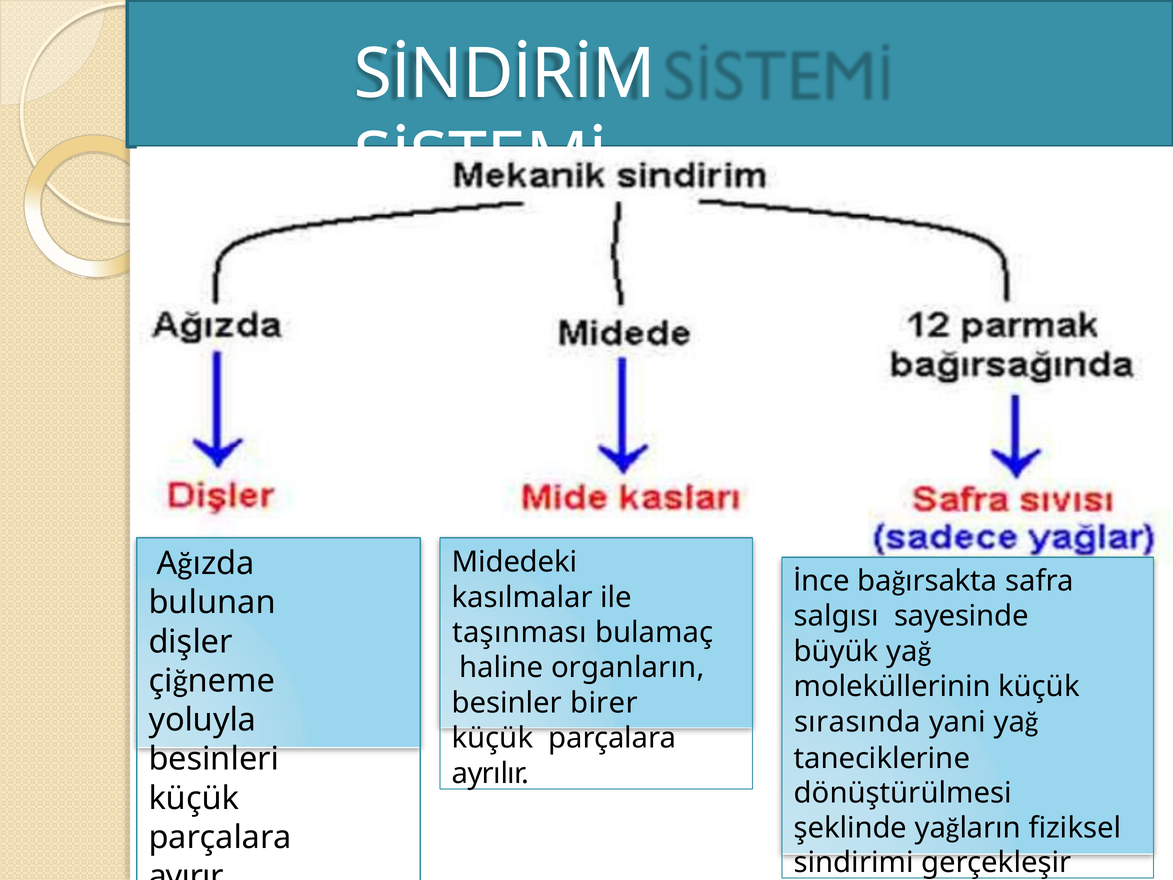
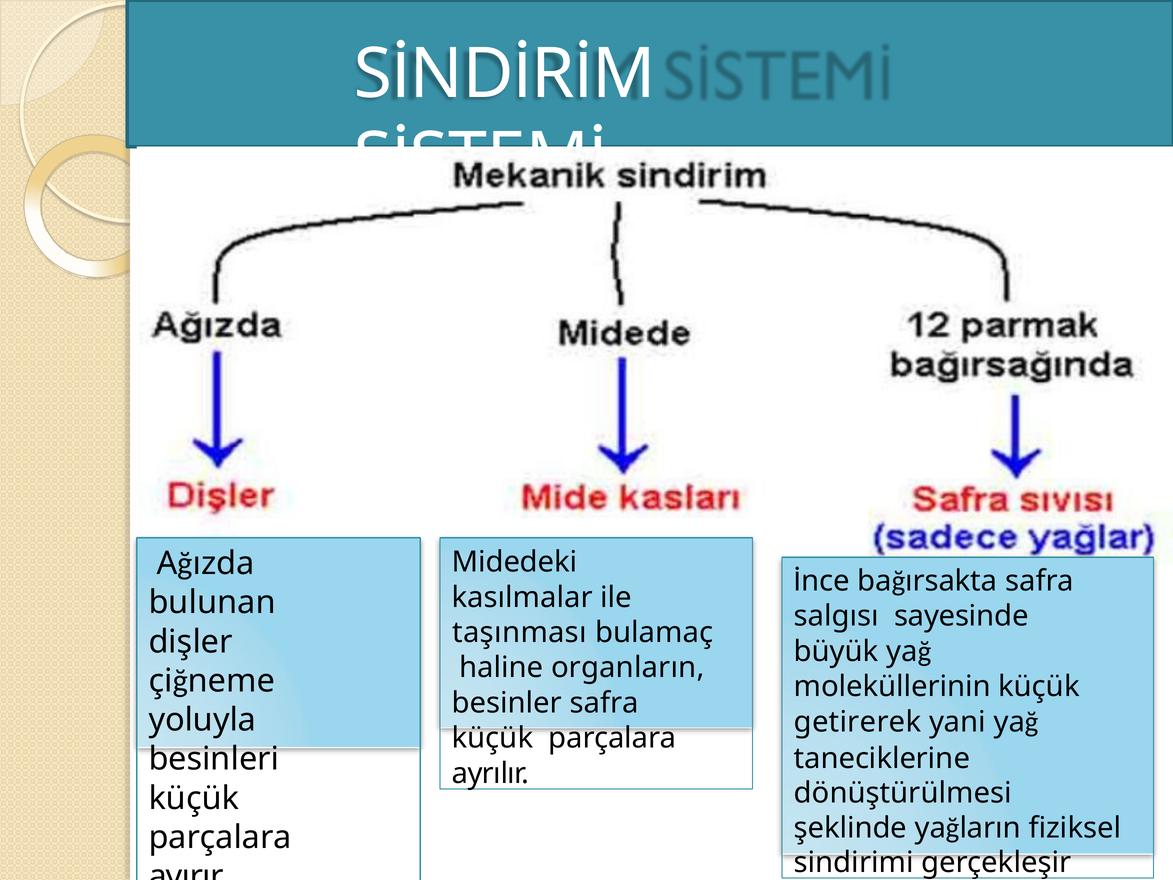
besinler birer: birer -> safra
sırasında: sırasında -> getirerek
